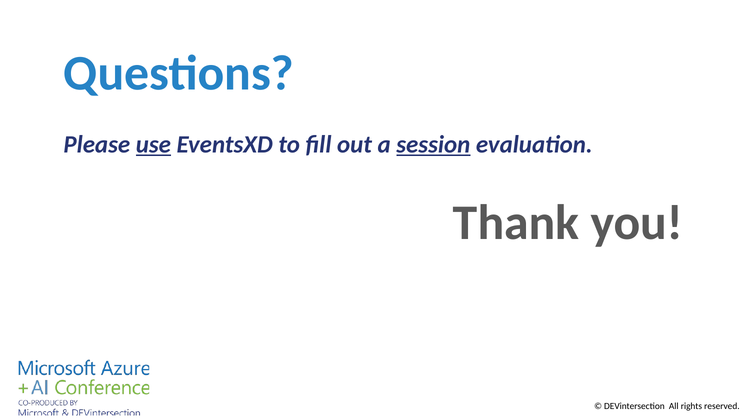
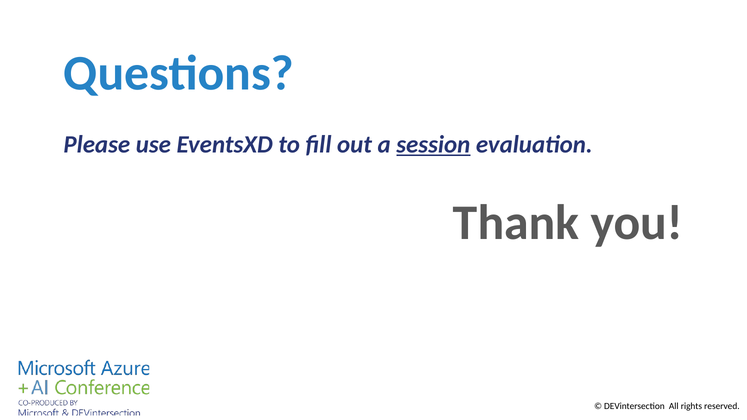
use underline: present -> none
